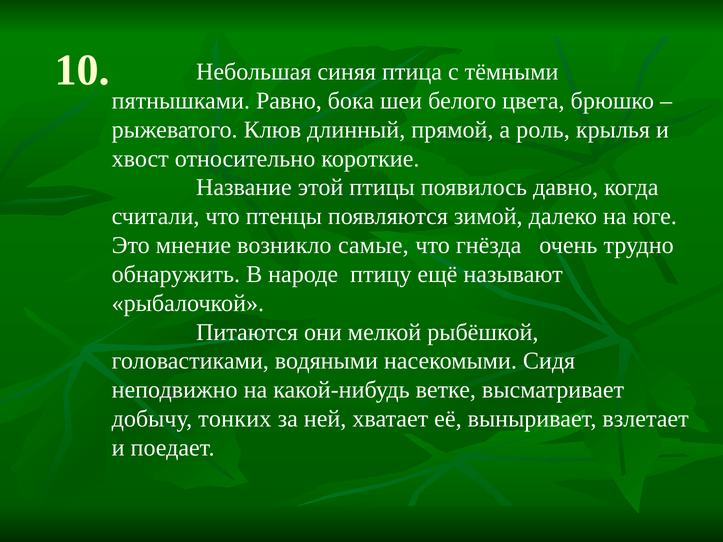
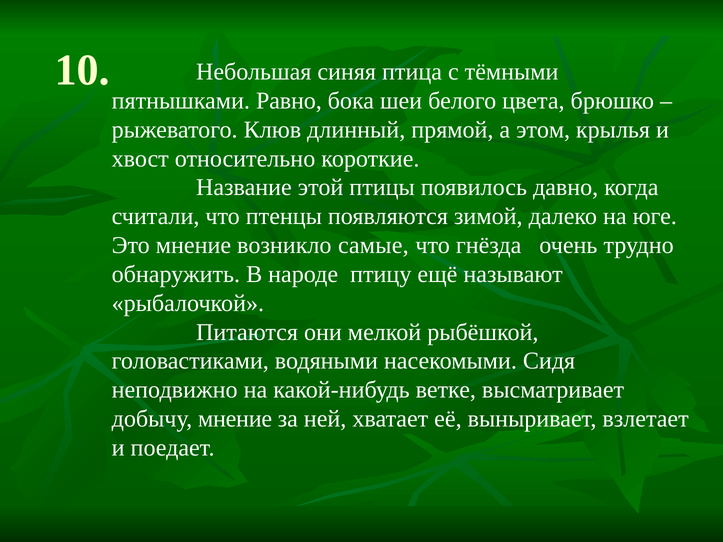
роль: роль -> этом
добычу тонких: тонких -> мнение
